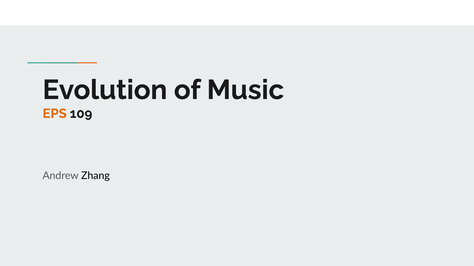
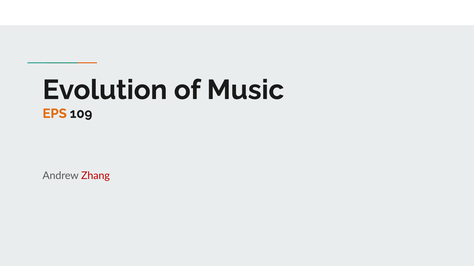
Zhang colour: black -> red
